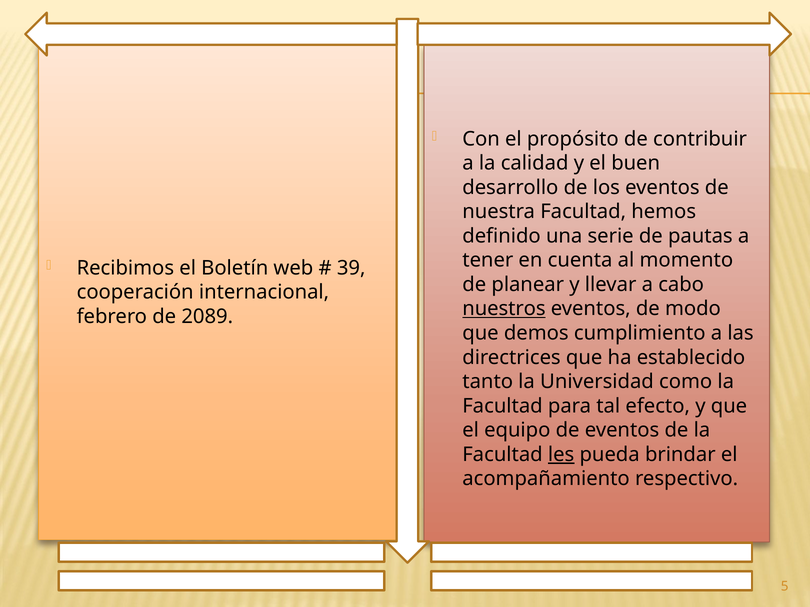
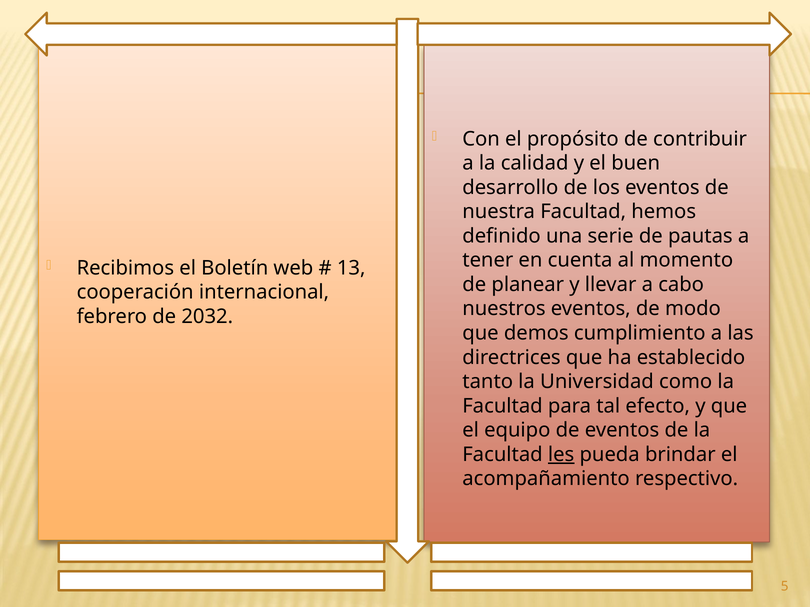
39: 39 -> 13
nuestros underline: present -> none
2089: 2089 -> 2032
